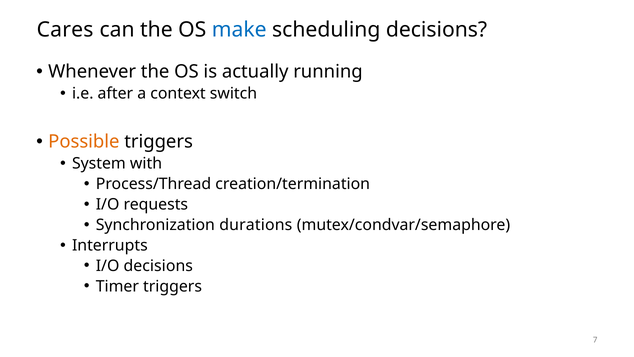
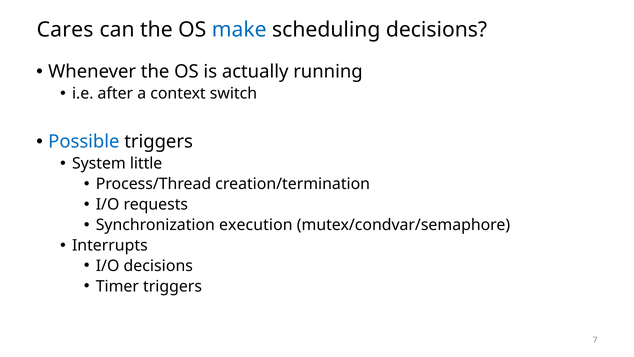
Possible colour: orange -> blue
with: with -> little
durations: durations -> execution
